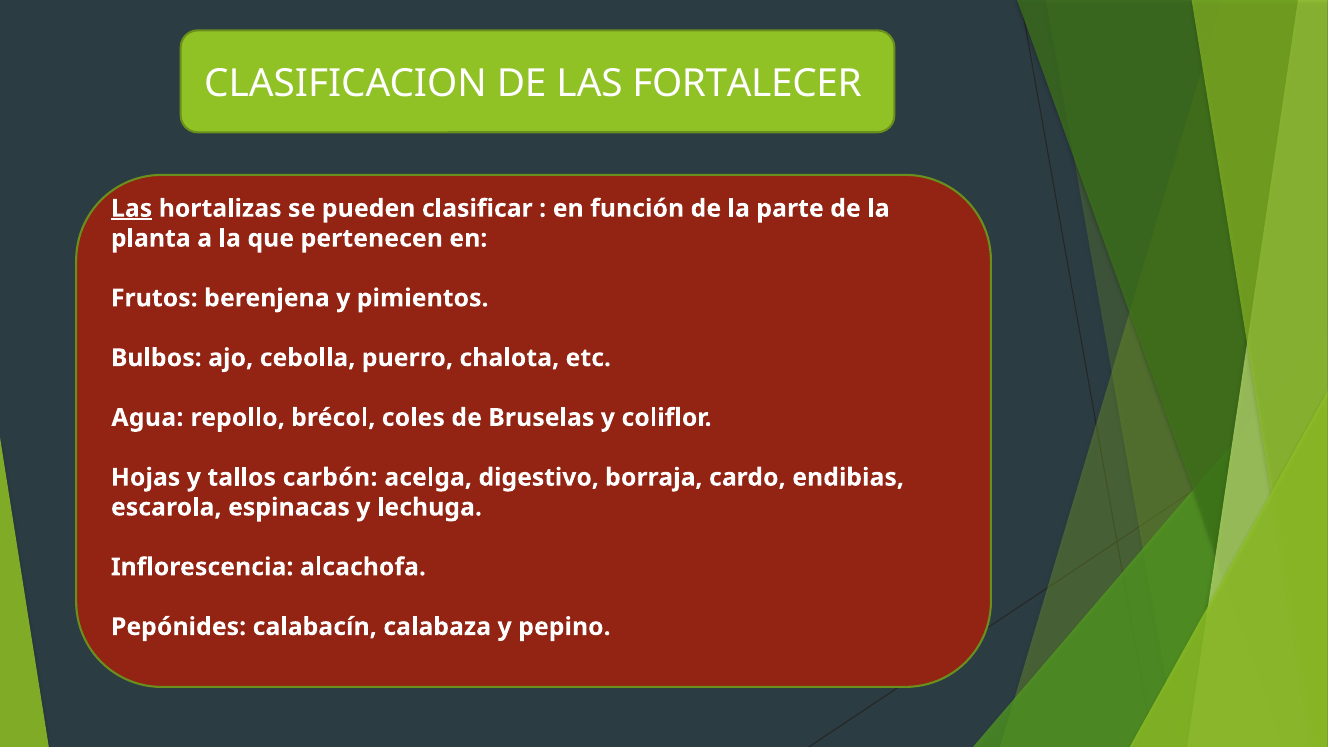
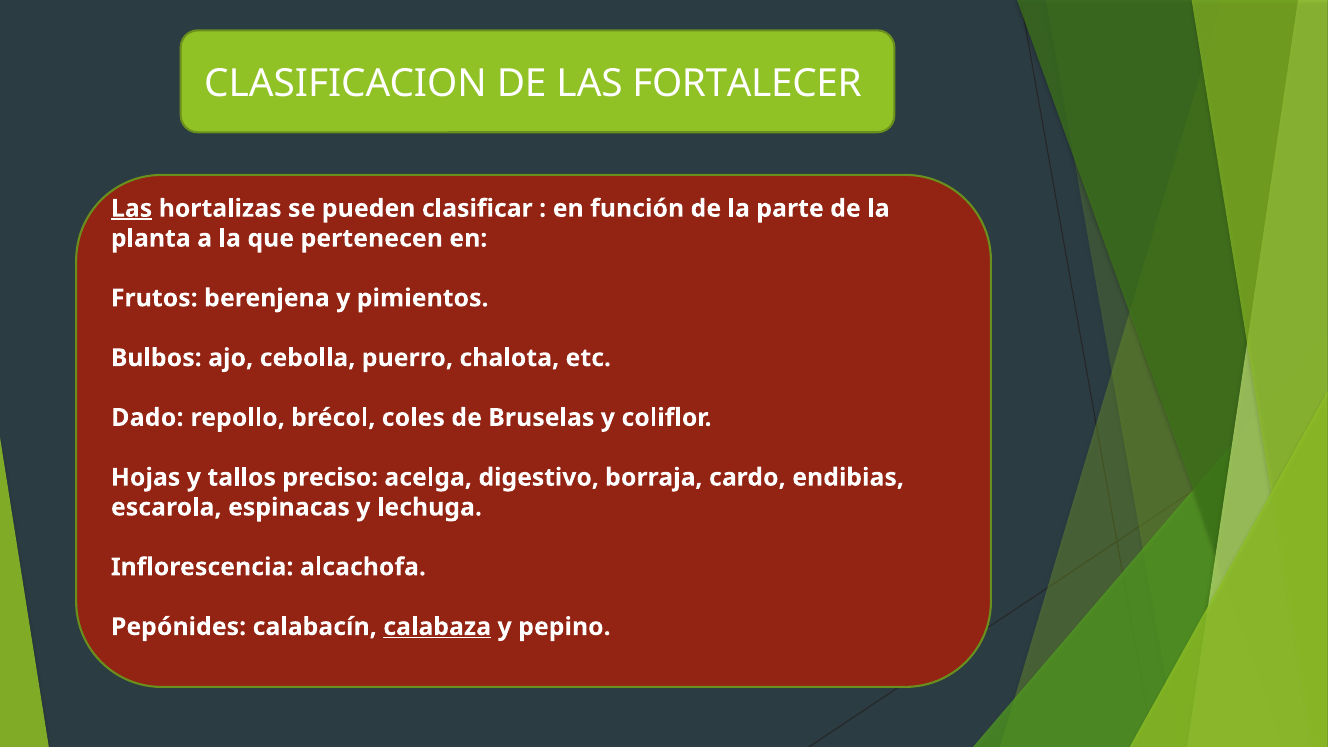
Agua: Agua -> Dado
carbón: carbón -> preciso
calabaza underline: none -> present
